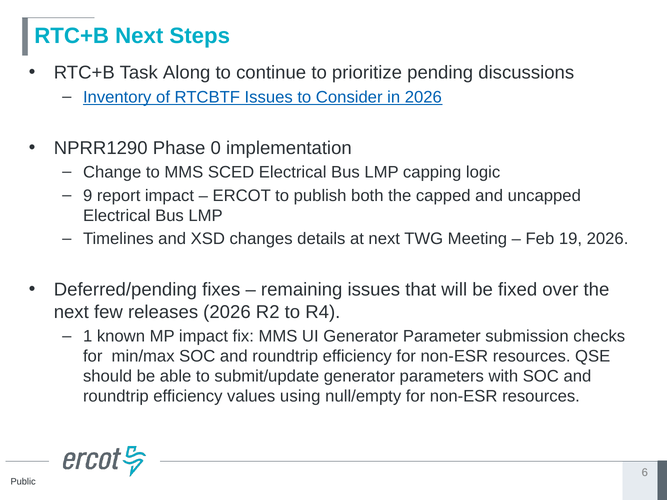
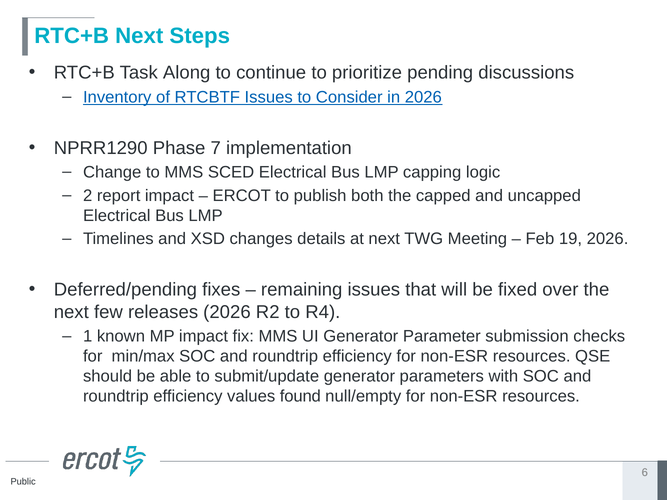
0: 0 -> 7
9: 9 -> 2
using: using -> found
